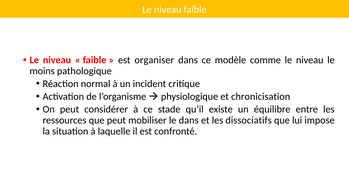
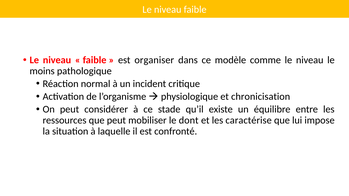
le dans: dans -> dont
dissociatifs: dissociatifs -> caractérise
